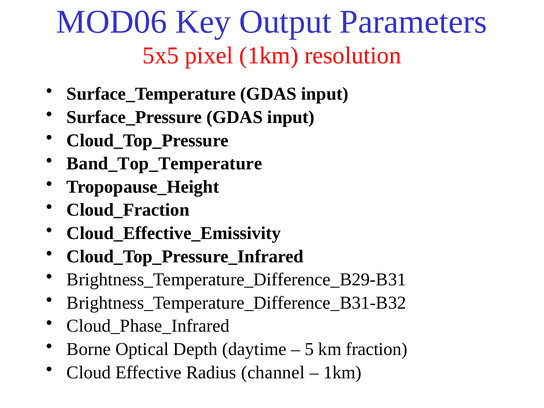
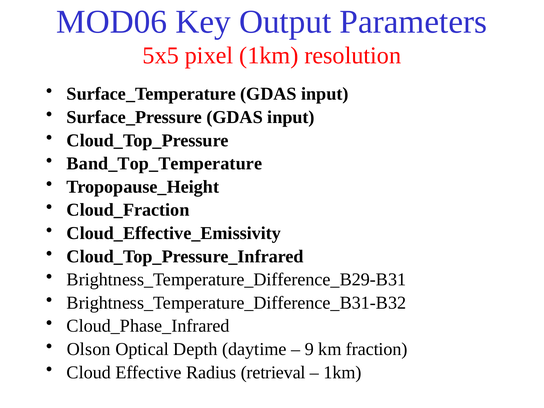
Borne: Borne -> Olson
5: 5 -> 9
channel: channel -> retrieval
